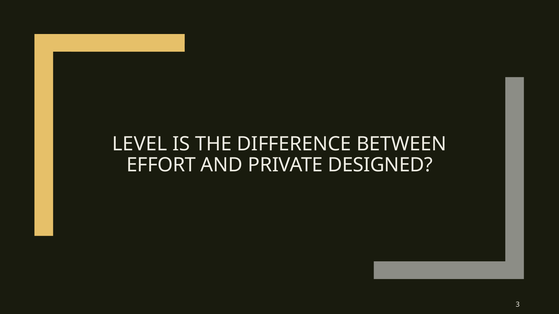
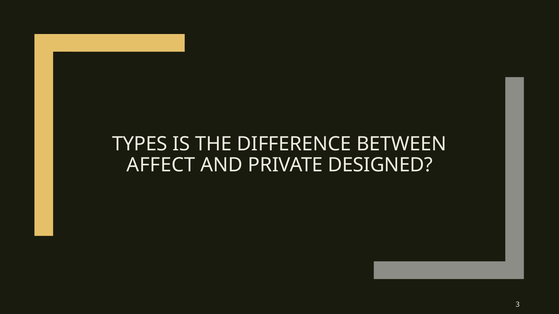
LEVEL: LEVEL -> TYPES
EFFORT: EFFORT -> AFFECT
